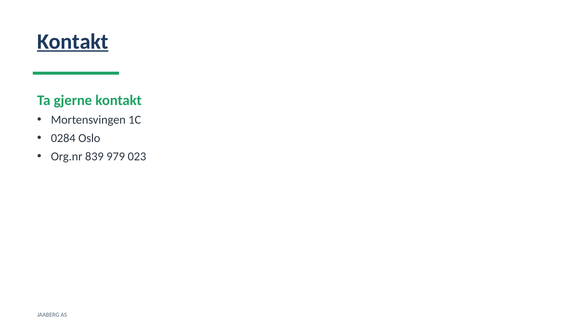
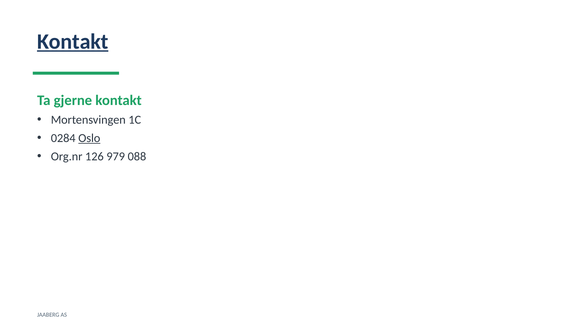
Oslo underline: none -> present
839: 839 -> 126
023: 023 -> 088
